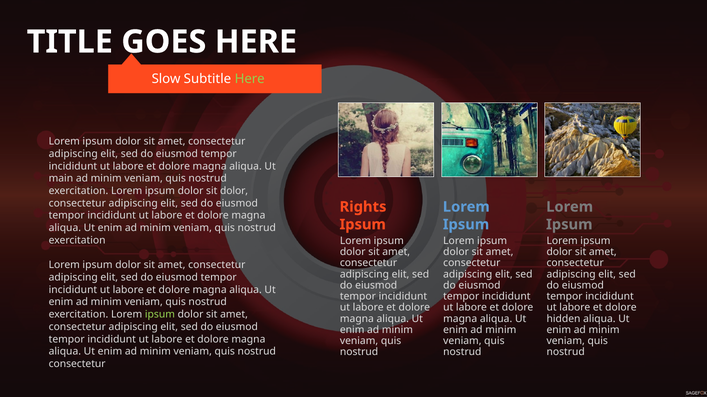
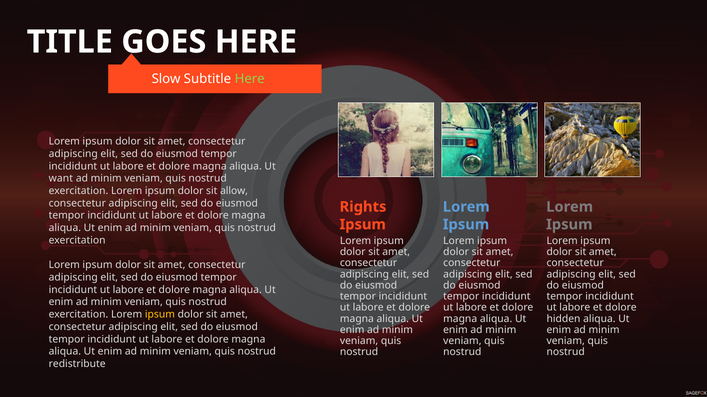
main: main -> want
sit dolor: dolor -> allow
ipsum at (160, 315) colour: light green -> yellow
consectetur at (77, 364): consectetur -> redistribute
